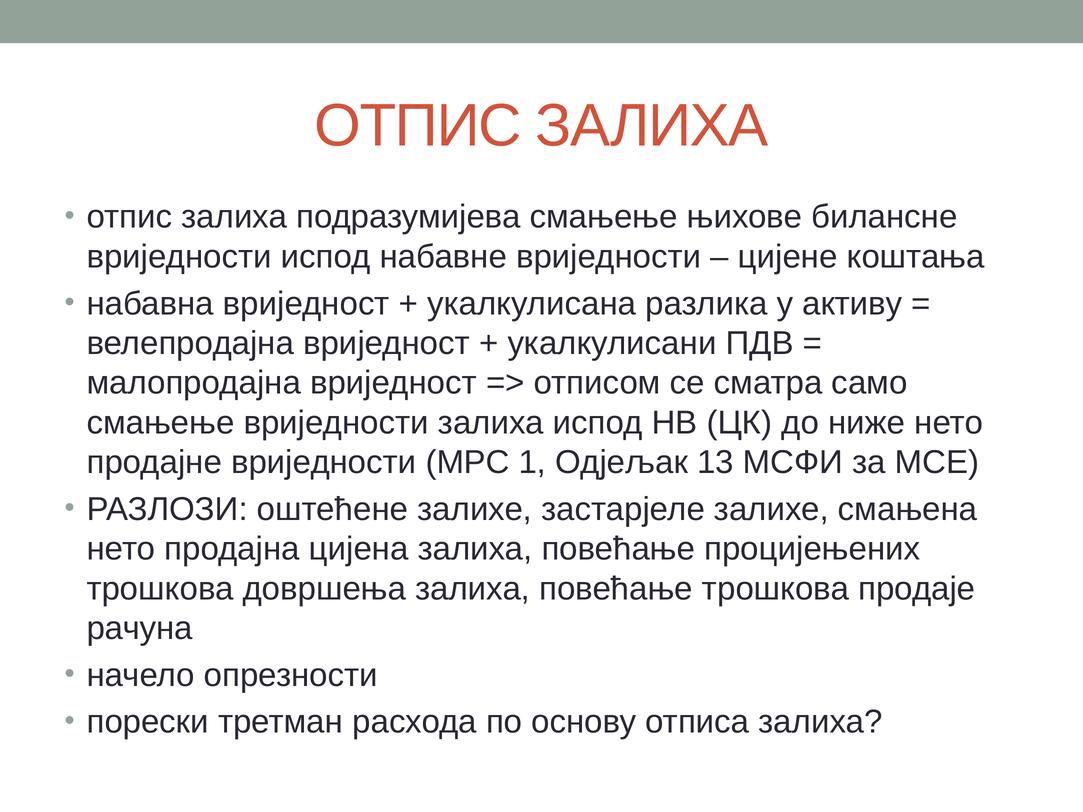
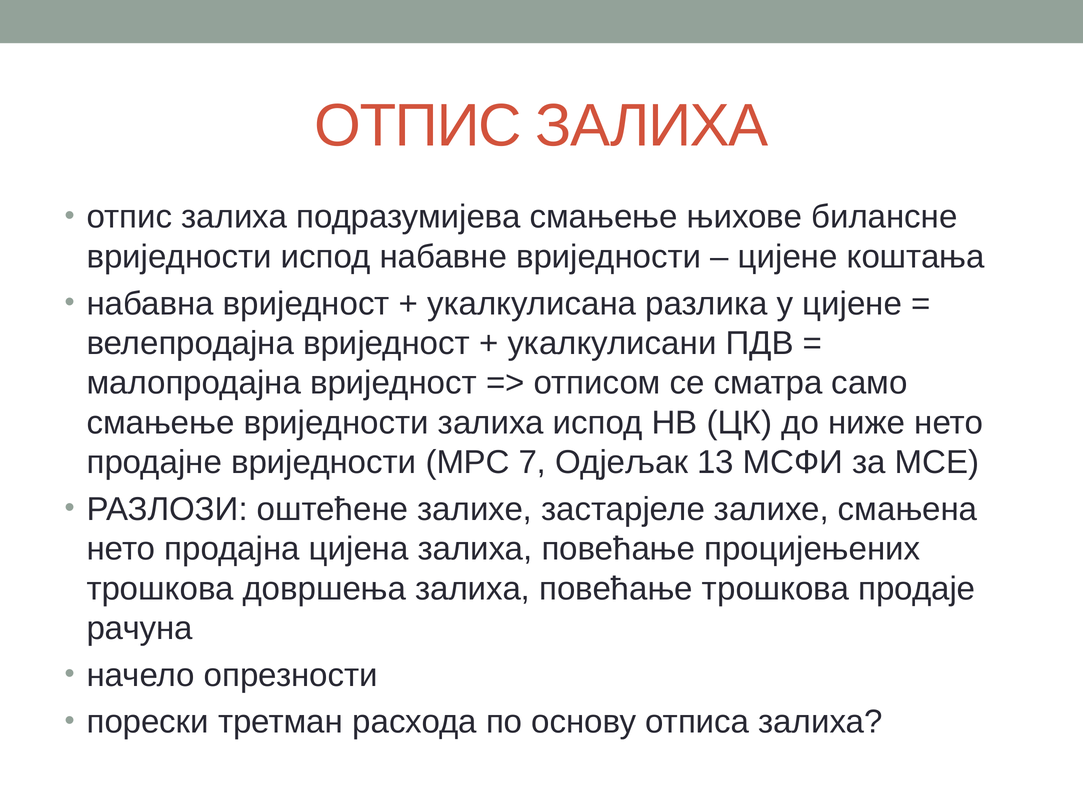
у активу: активу -> цијене
1: 1 -> 7
